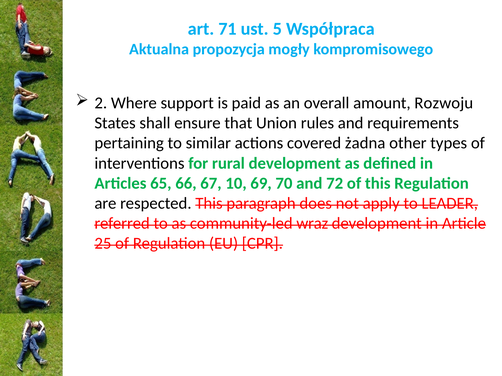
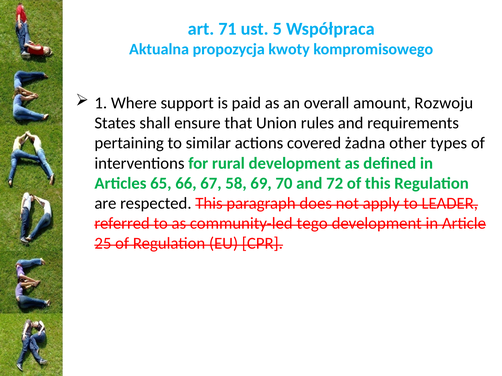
mogły: mogły -> kwoty
2: 2 -> 1
10: 10 -> 58
wraz: wraz -> tego
